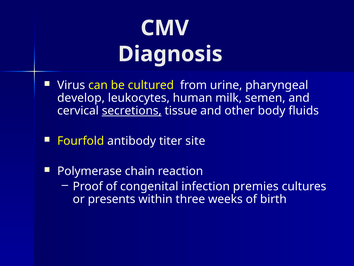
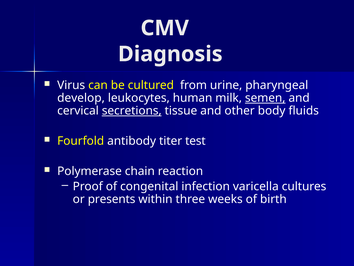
semen underline: none -> present
site: site -> test
premies: premies -> varicella
